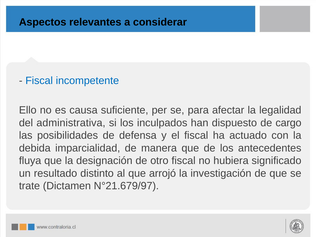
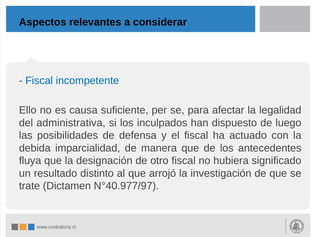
cargo: cargo -> luego
N°21.679/97: N°21.679/97 -> N°40.977/97
